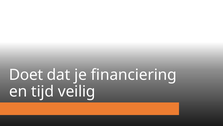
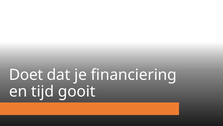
veilig: veilig -> gooit
